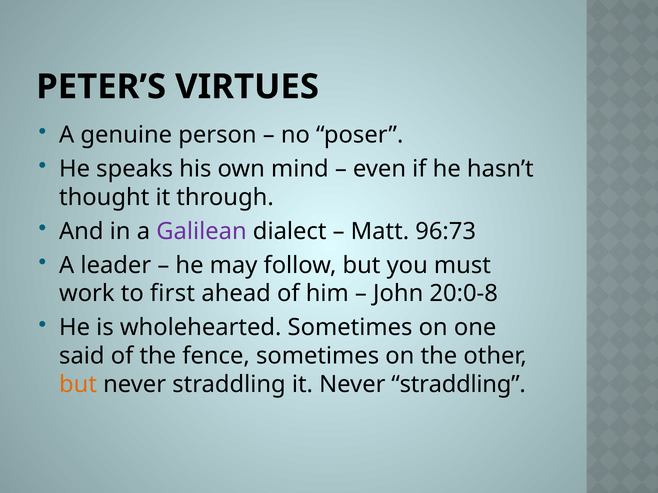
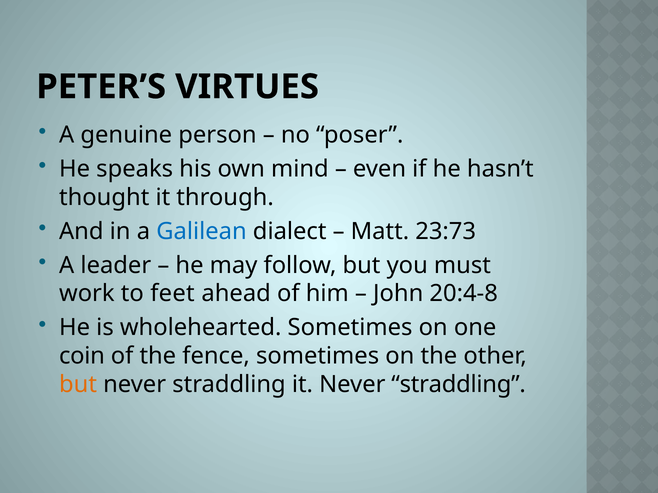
Galilean colour: purple -> blue
96:73: 96:73 -> 23:73
first: first -> feet
20:0-8: 20:0-8 -> 20:4-8
said: said -> coin
